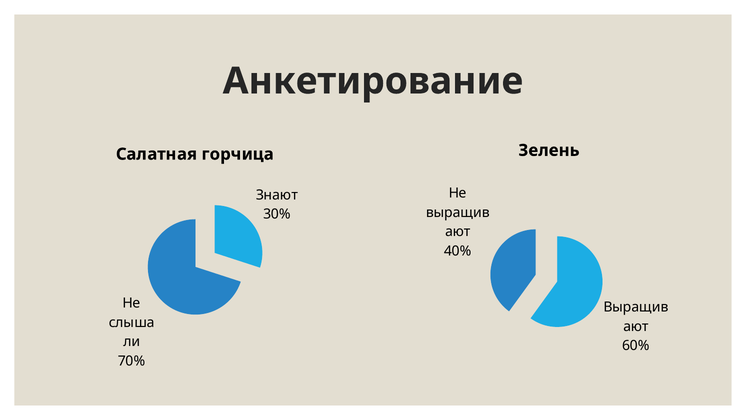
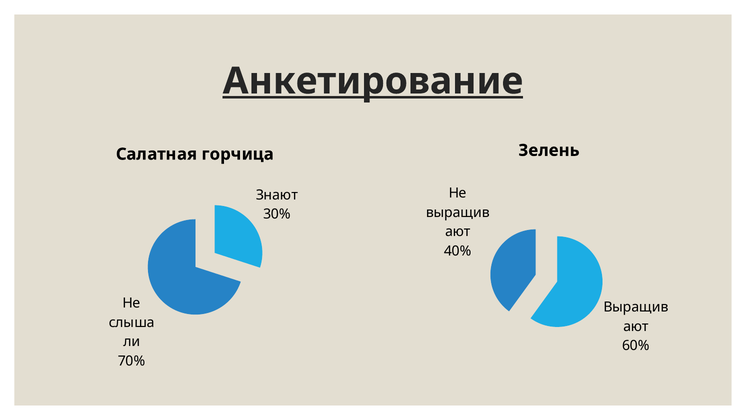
Анкетирование underline: none -> present
